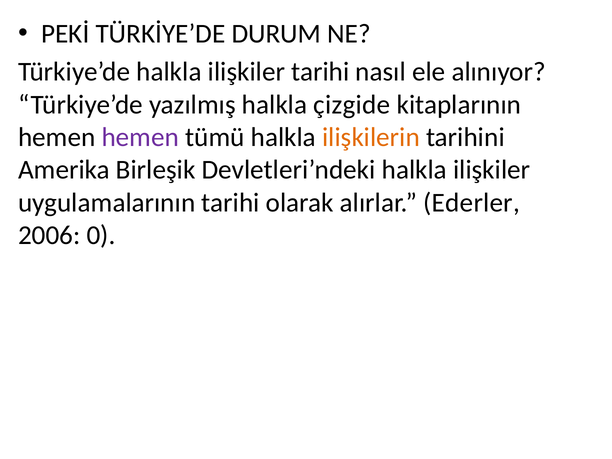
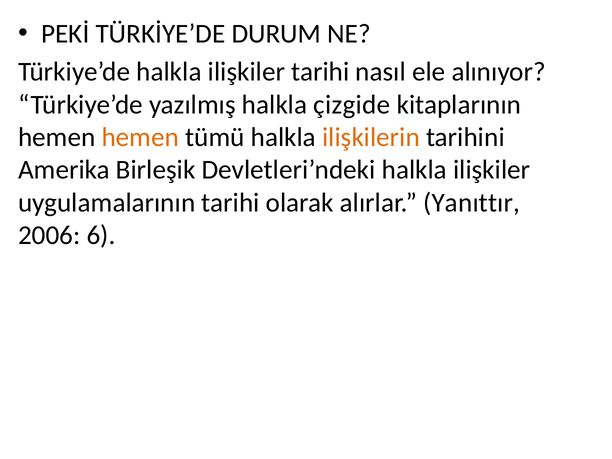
hemen at (140, 137) colour: purple -> orange
Ederler: Ederler -> Yanıttır
0: 0 -> 6
